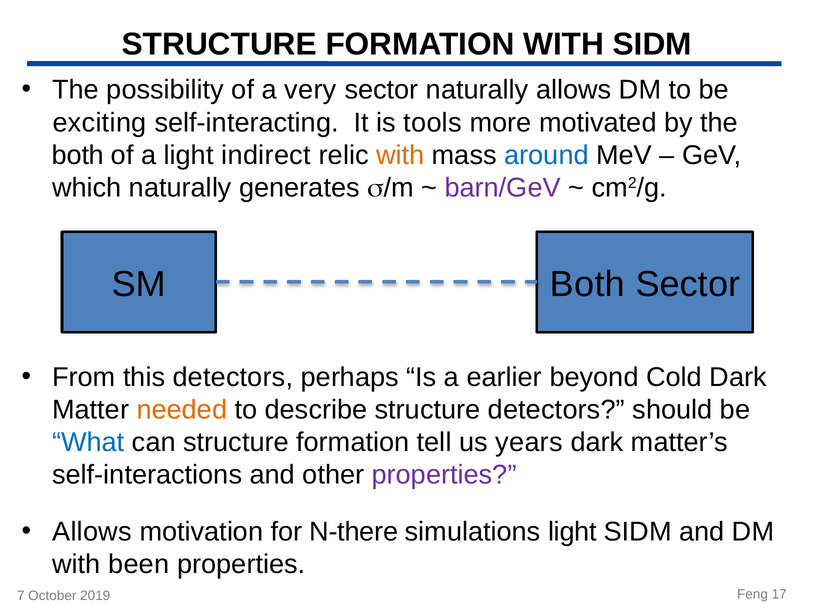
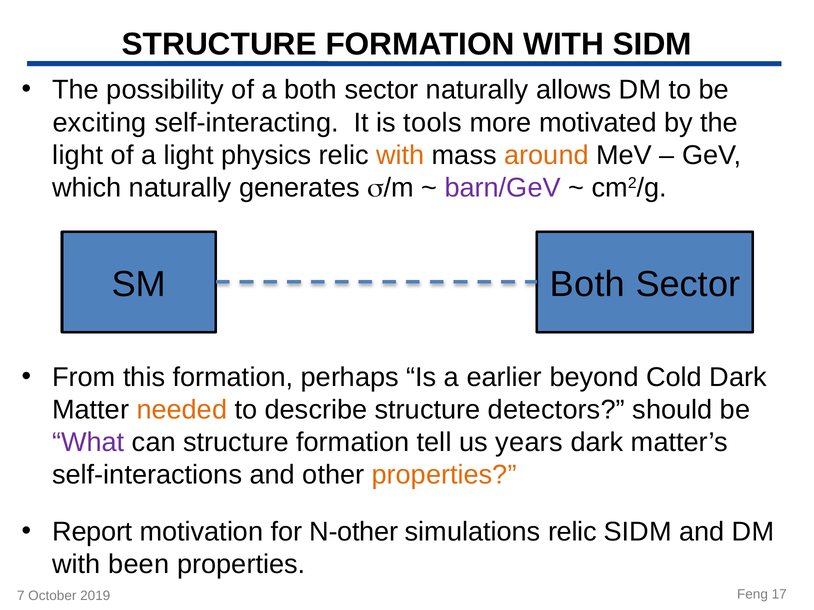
a very: very -> both
both at (78, 155): both -> light
indirect: indirect -> physics
around colour: blue -> orange
this detectors: detectors -> formation
What colour: blue -> purple
properties at (444, 475) colour: purple -> orange
Allows at (92, 532): Allows -> Report
N-there: N-there -> N-other
simulations light: light -> relic
